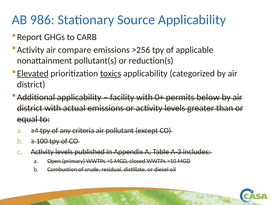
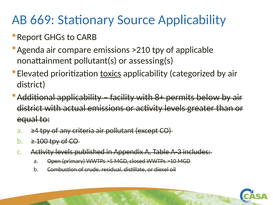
986: 986 -> 669
Activity at (31, 50): Activity -> Agenda
>256: >256 -> >210
reduction(s: reduction(s -> assessing(s
Elevated underline: present -> none
0+: 0+ -> 8+
